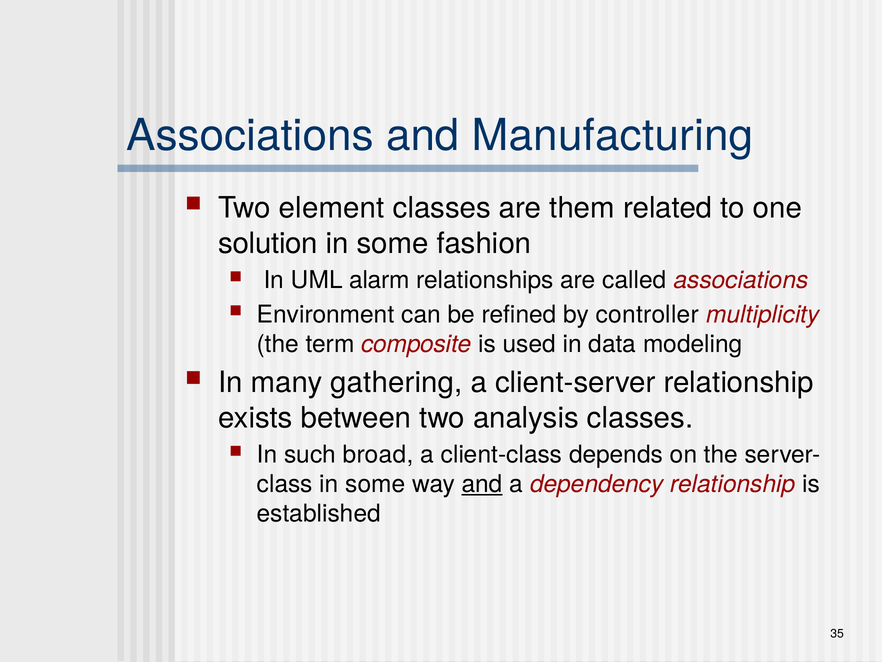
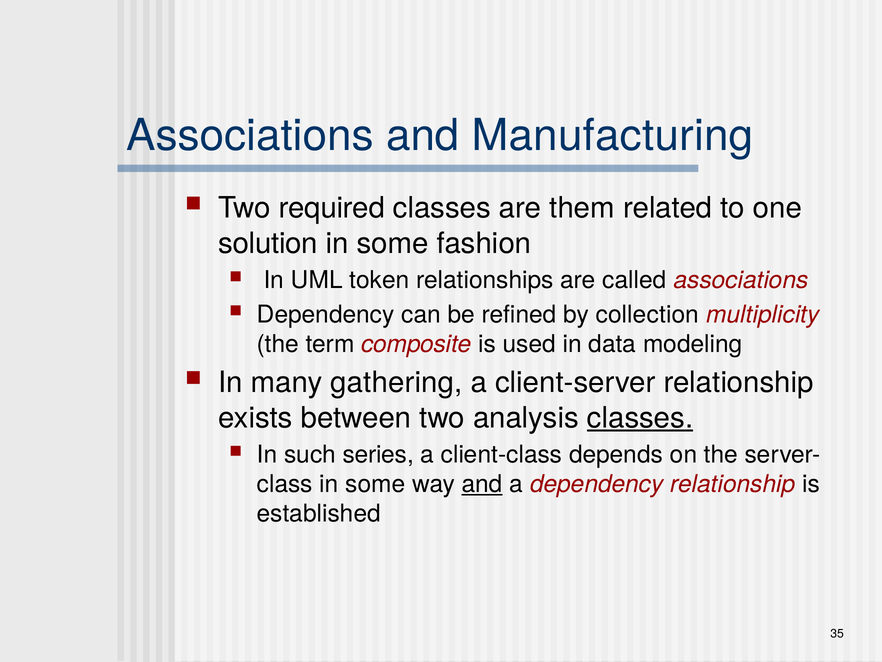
element: element -> required
alarm: alarm -> token
Environment at (326, 314): Environment -> Dependency
controller: controller -> collection
classes at (640, 418) underline: none -> present
broad: broad -> series
